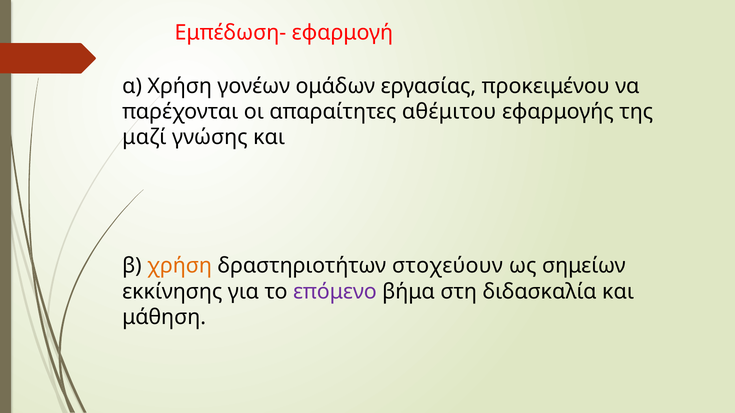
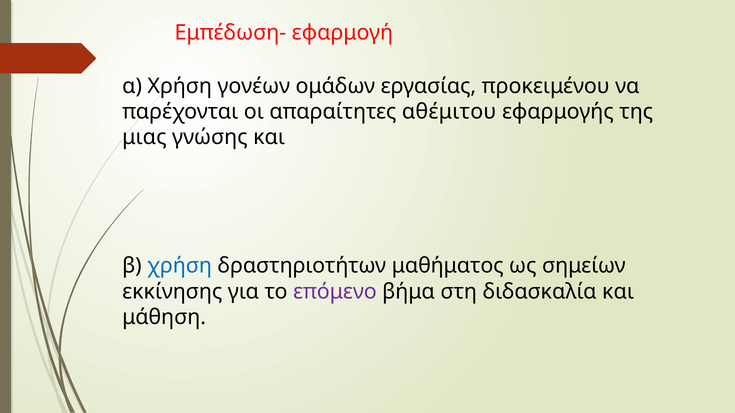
μαζί: μαζί -> μιας
χρήση at (180, 266) colour: orange -> blue
στοχεύουν: στοχεύουν -> μαθήματος
